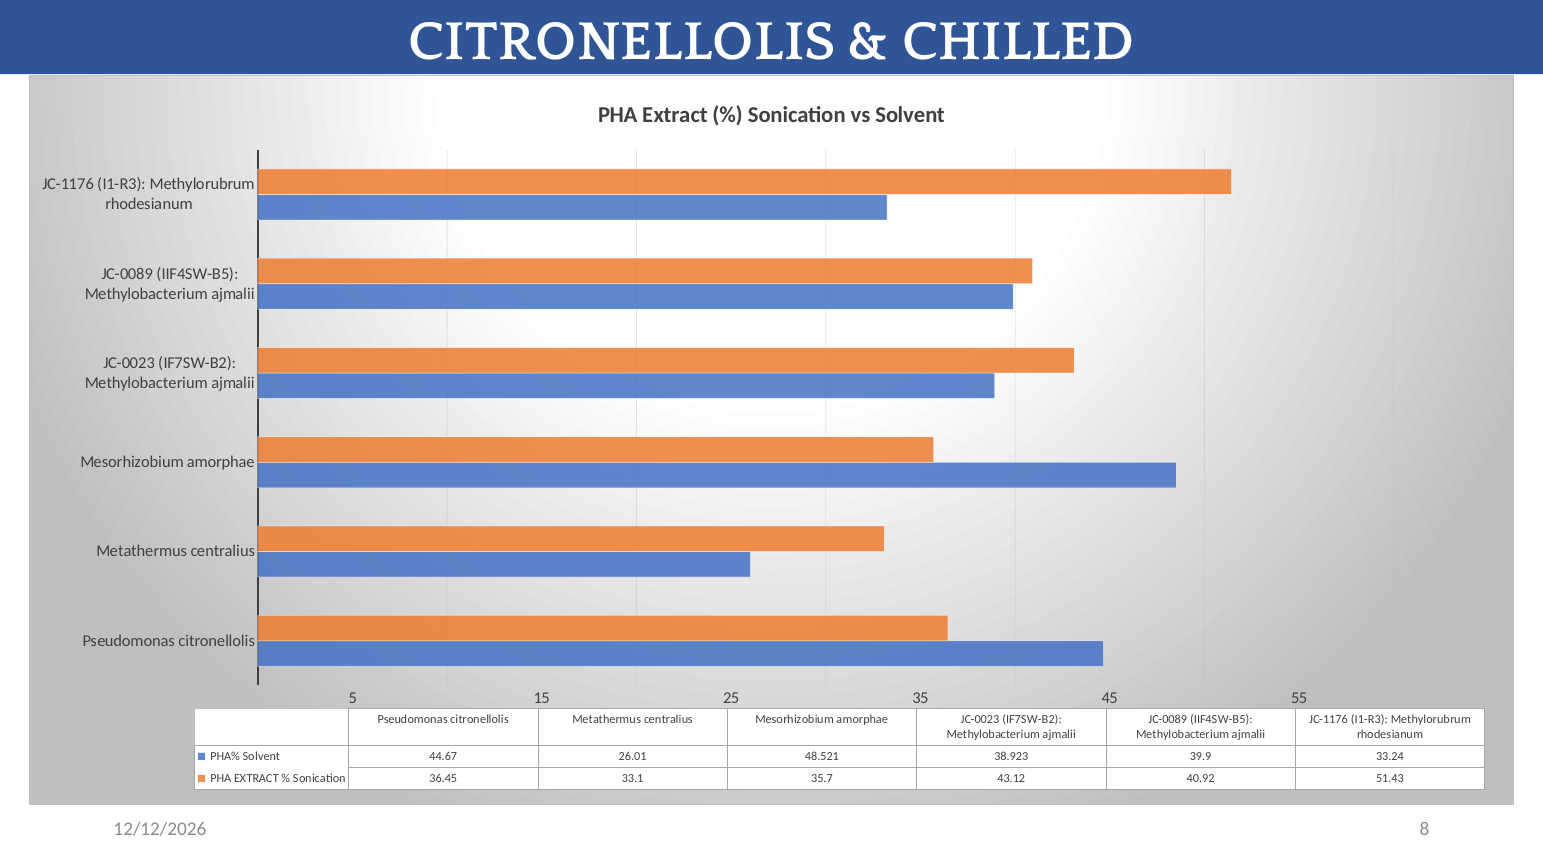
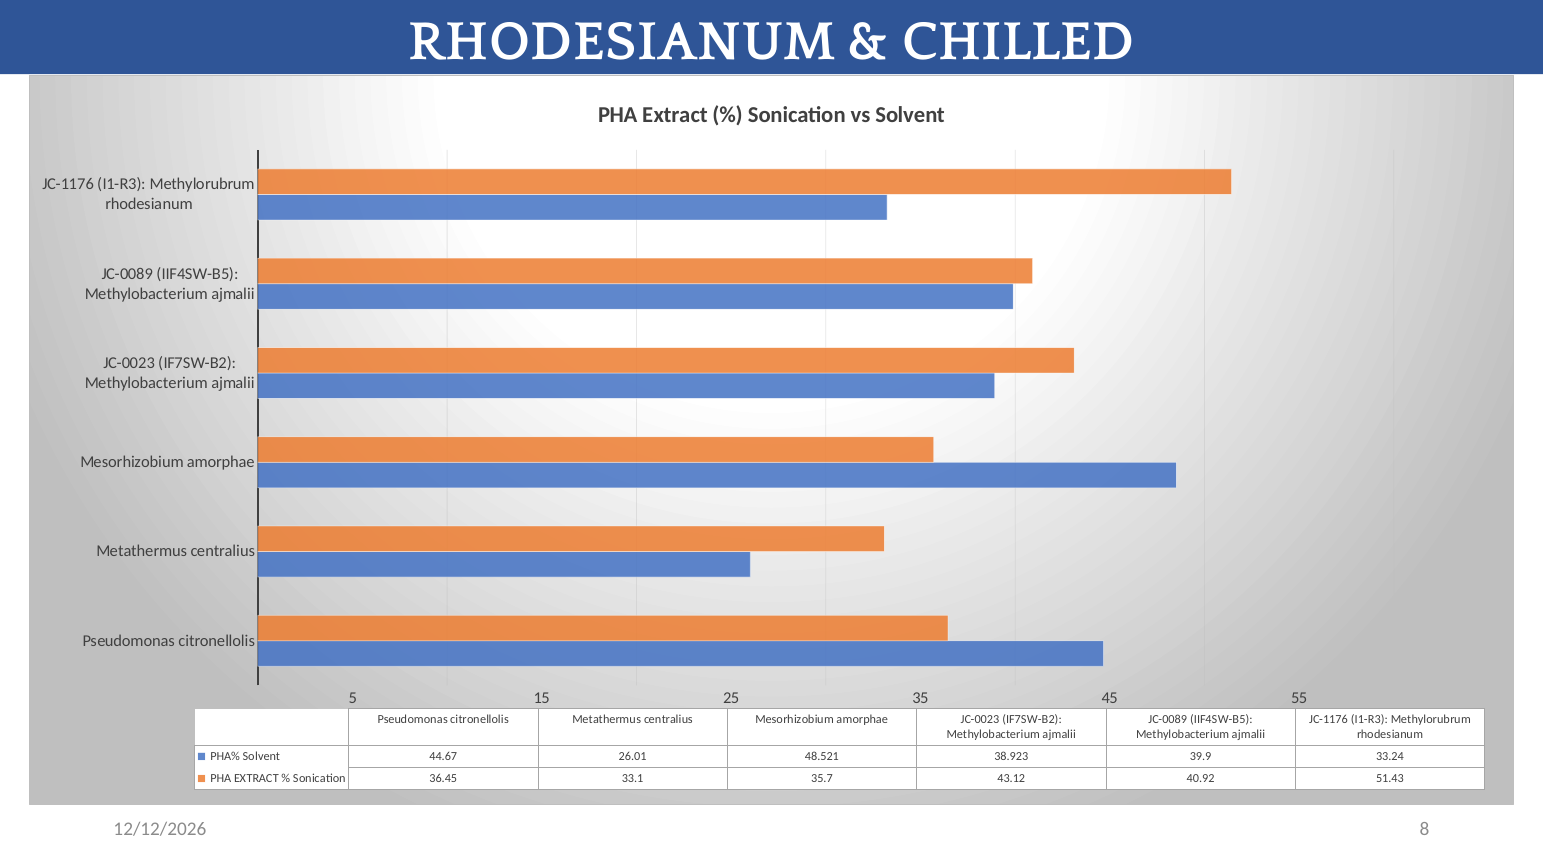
CITRONELLOLIS at (622, 41): CITRONELLOLIS -> RHODESIANUM
